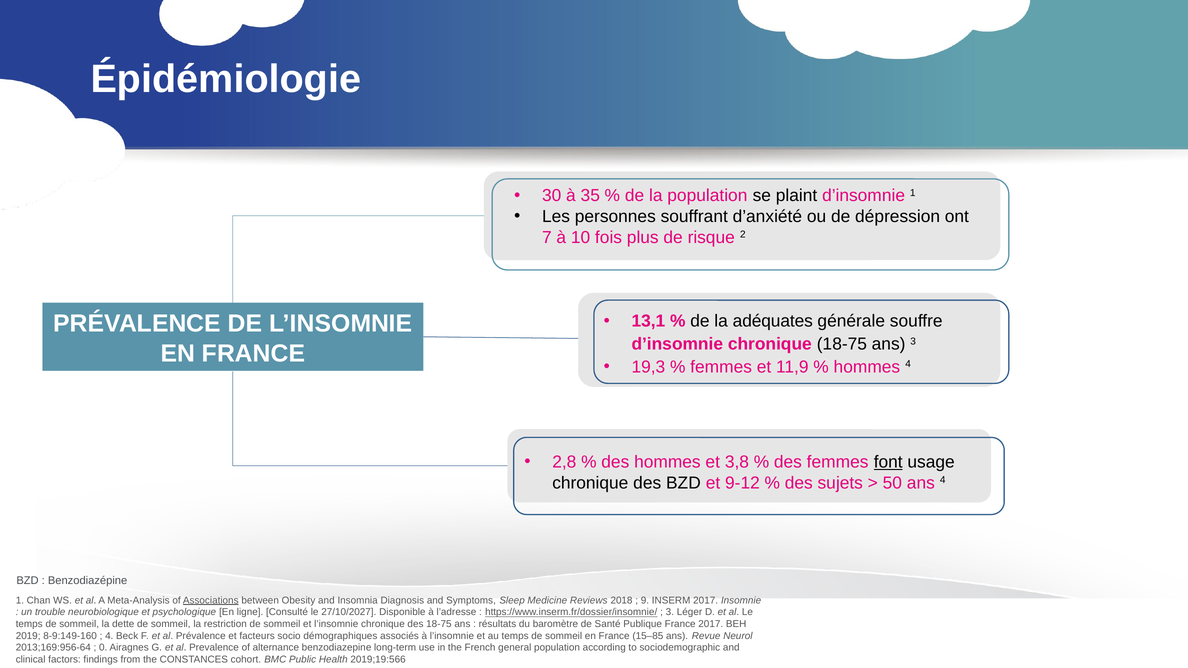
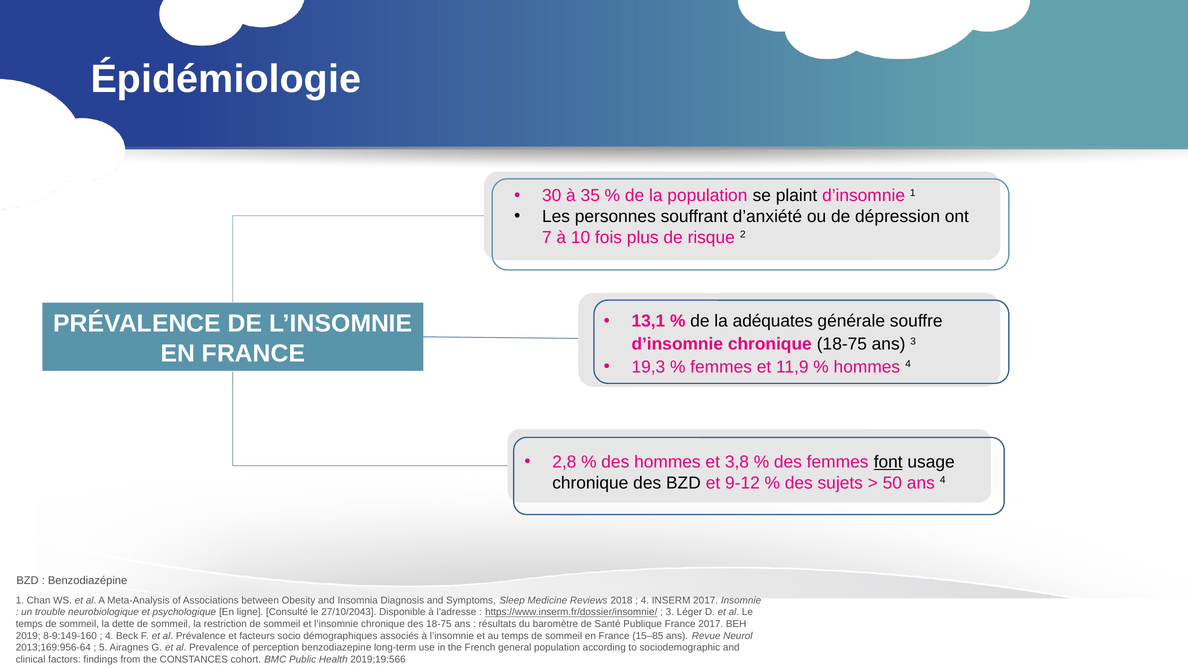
Associations underline: present -> none
9 at (645, 601): 9 -> 4
27/10/2027: 27/10/2027 -> 27/10/2043
0: 0 -> 5
alternance: alternance -> perception
